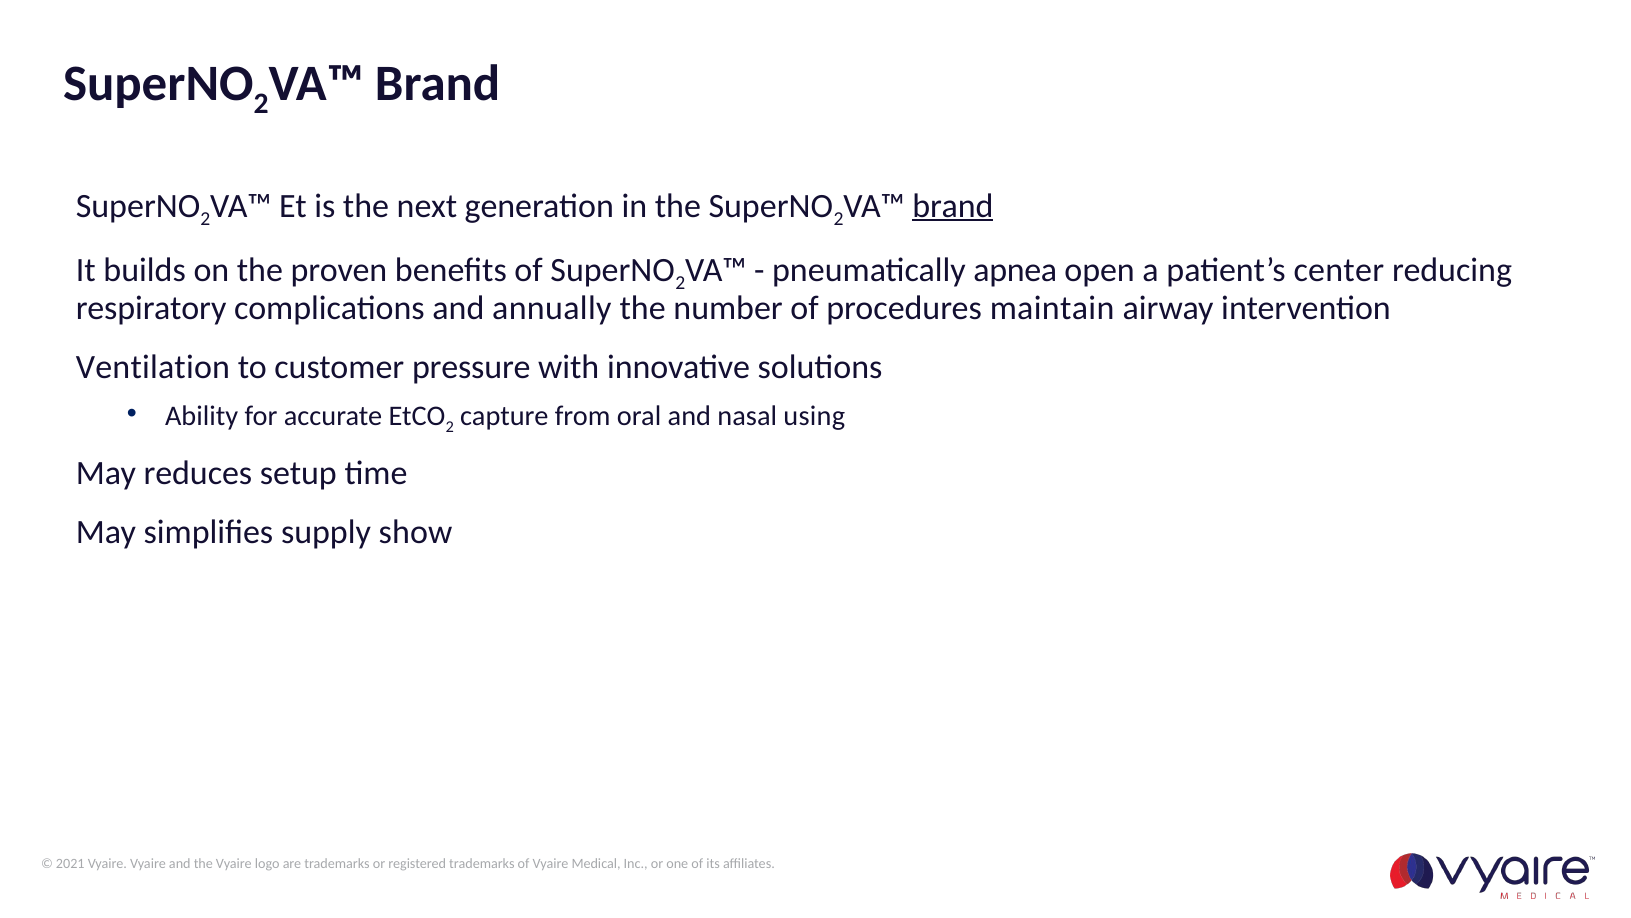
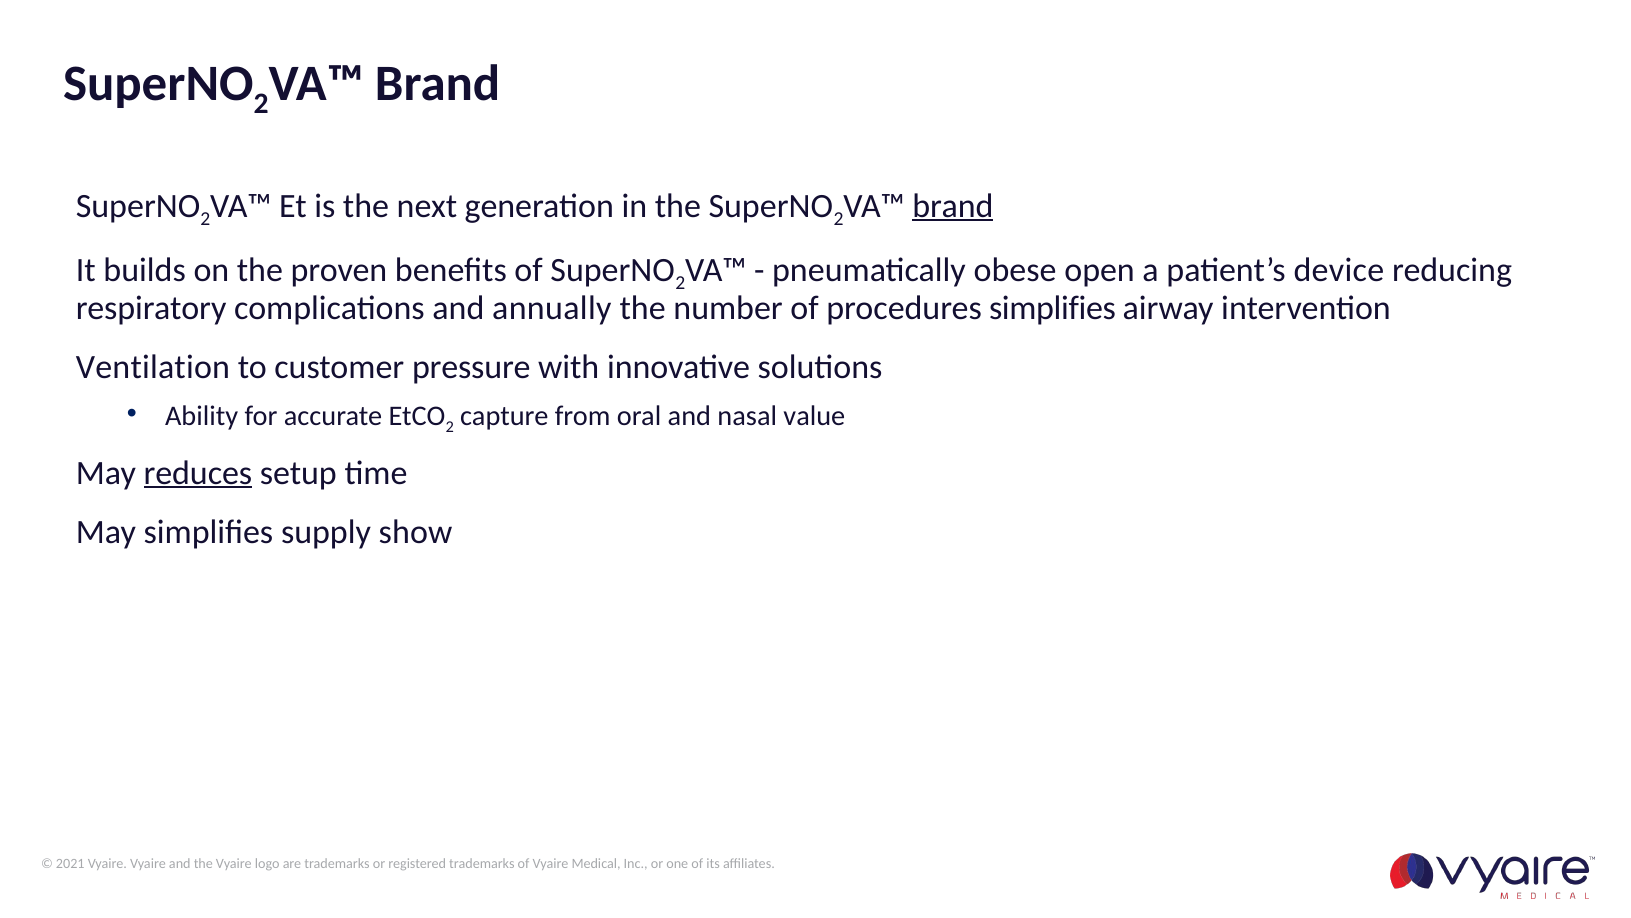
apnea: apnea -> obese
center: center -> device
procedures maintain: maintain -> simplifies
using: using -> value
reduces underline: none -> present
